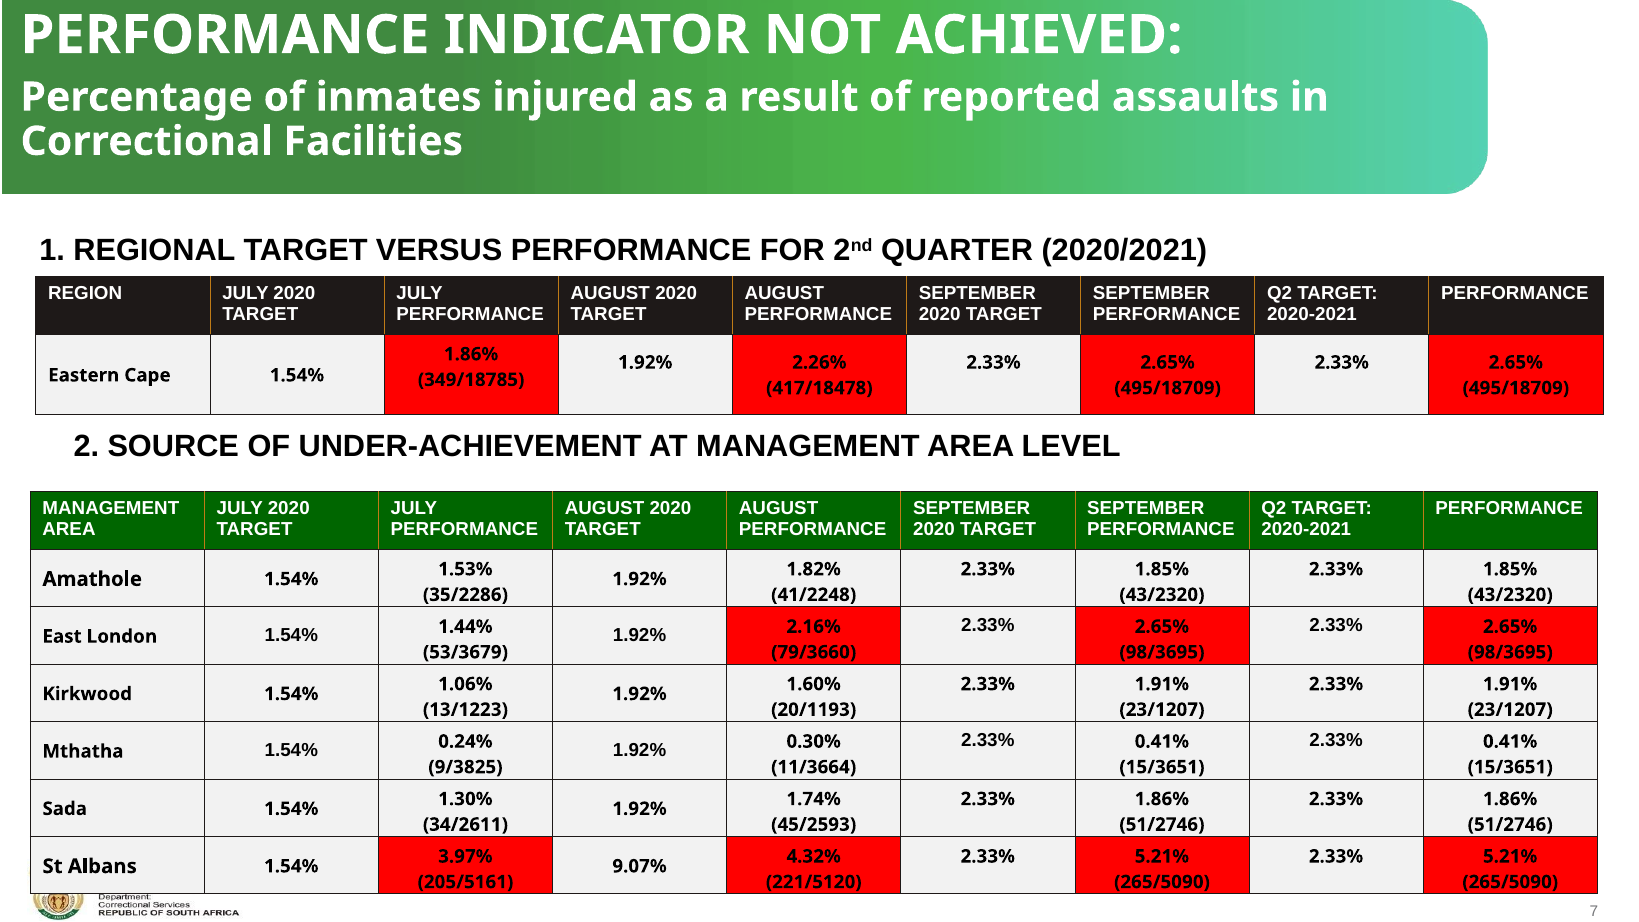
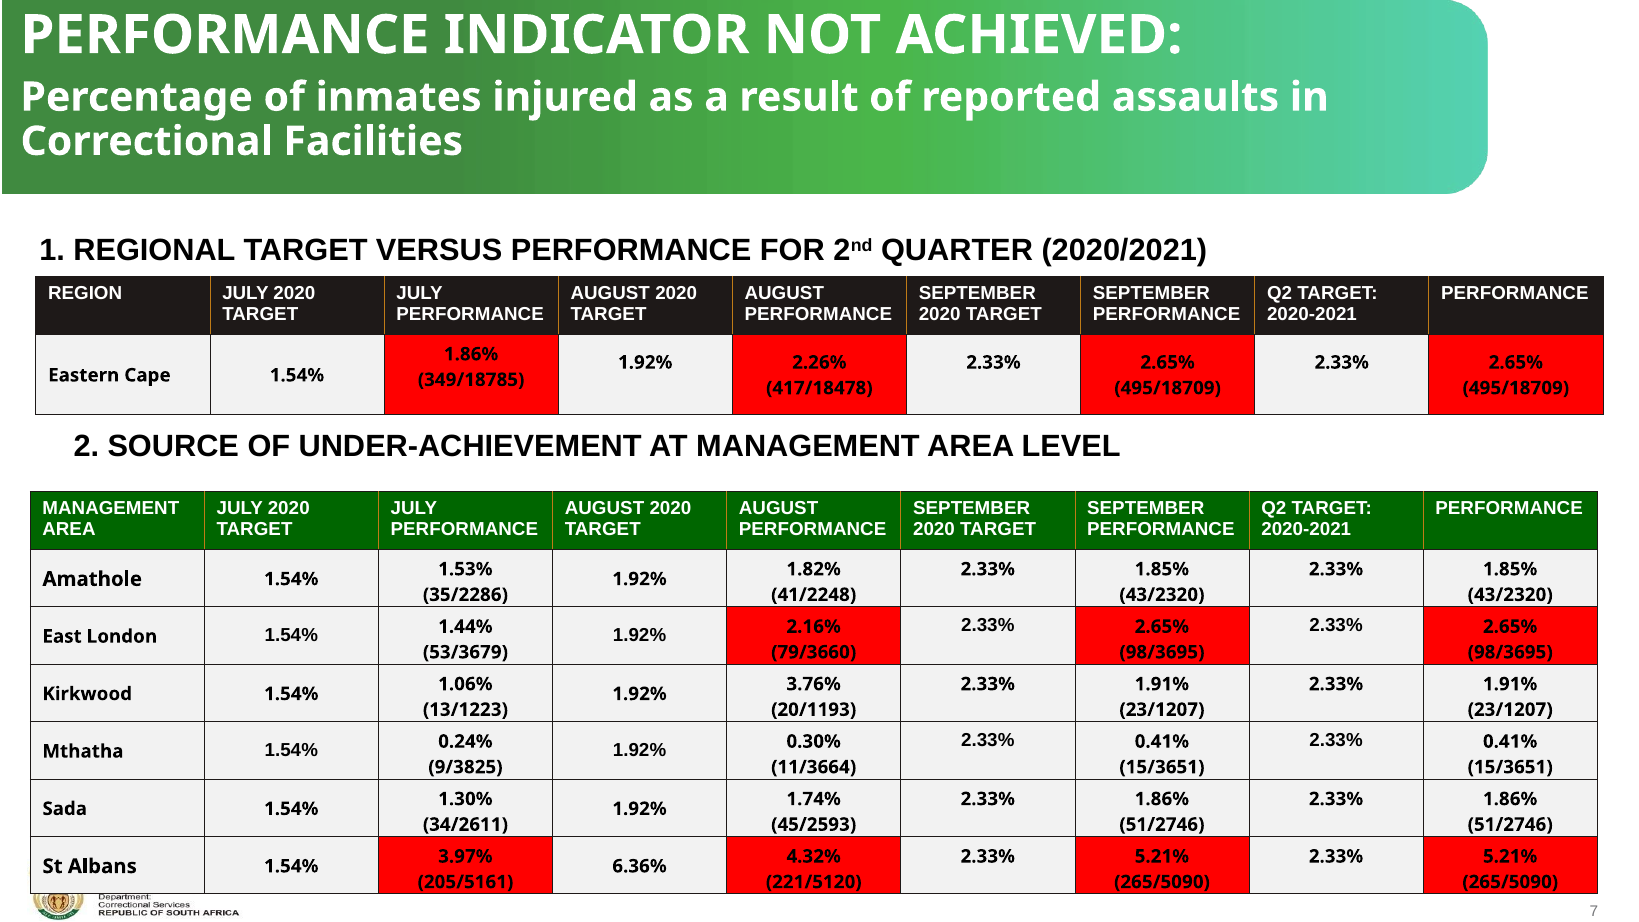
1.60%: 1.60% -> 3.76%
9.07%: 9.07% -> 6.36%
